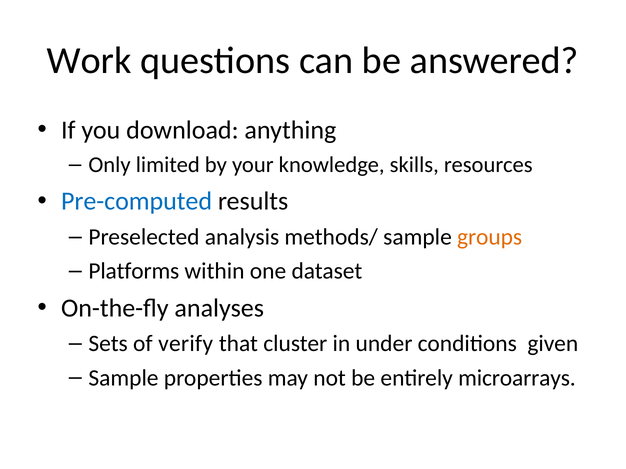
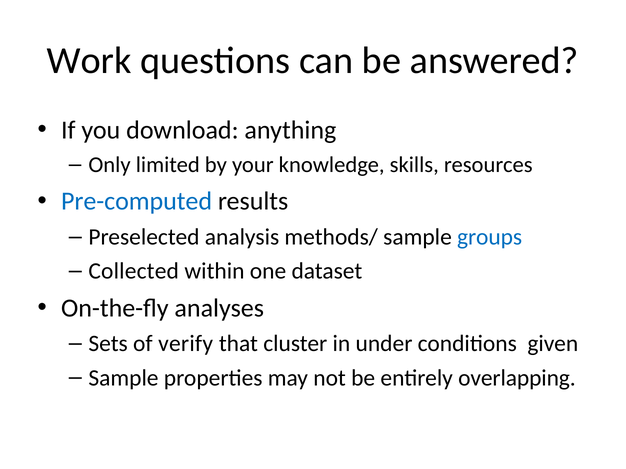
groups colour: orange -> blue
Platforms: Platforms -> Collected
microarrays: microarrays -> overlapping
